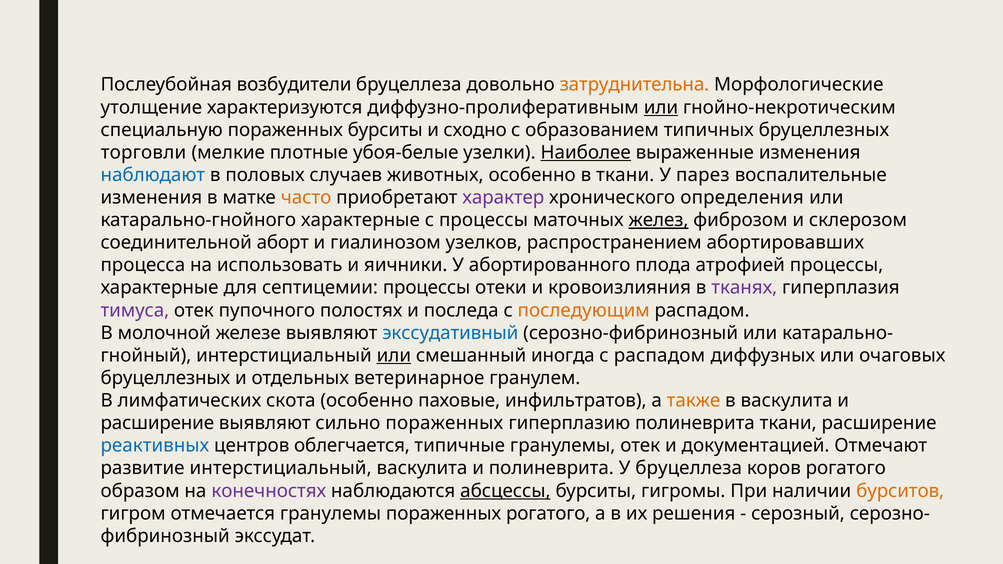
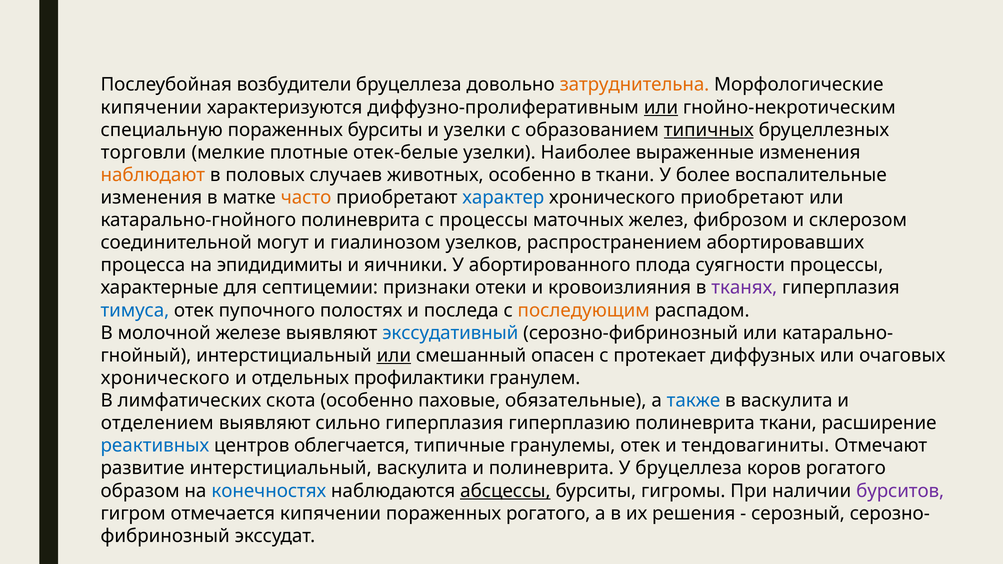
утолщение at (151, 107): утолщение -> кипячении
и сходно: сходно -> узелки
типичных underline: none -> present
убоя-белые: убоя-белые -> отек-белые
Наиболее underline: present -> none
наблюдают colour: blue -> orange
парез: парез -> более
характер colour: purple -> blue
хронического определения: определения -> приобретают
катарально-гнойного характерные: характерные -> полиневрита
желез underline: present -> none
аборт: аборт -> могут
использовать: использовать -> эпидидимиты
атрофией: атрофией -> суягности
септицемии процессы: процессы -> признаки
тимуса colour: purple -> blue
иногда: иногда -> опасен
с распадом: распадом -> протекает
бруцеллезных at (165, 378): бруцеллезных -> хронического
ветеринарное: ветеринарное -> профилактики
инфильтратов: инфильтратов -> обязательные
также colour: orange -> blue
расширение at (157, 423): расширение -> отделением
сильно пораженных: пораженных -> гиперплазия
документацией: документацией -> тендовагиниты
конечностях colour: purple -> blue
бурситов colour: orange -> purple
отмечается гранулемы: гранулемы -> кипячении
